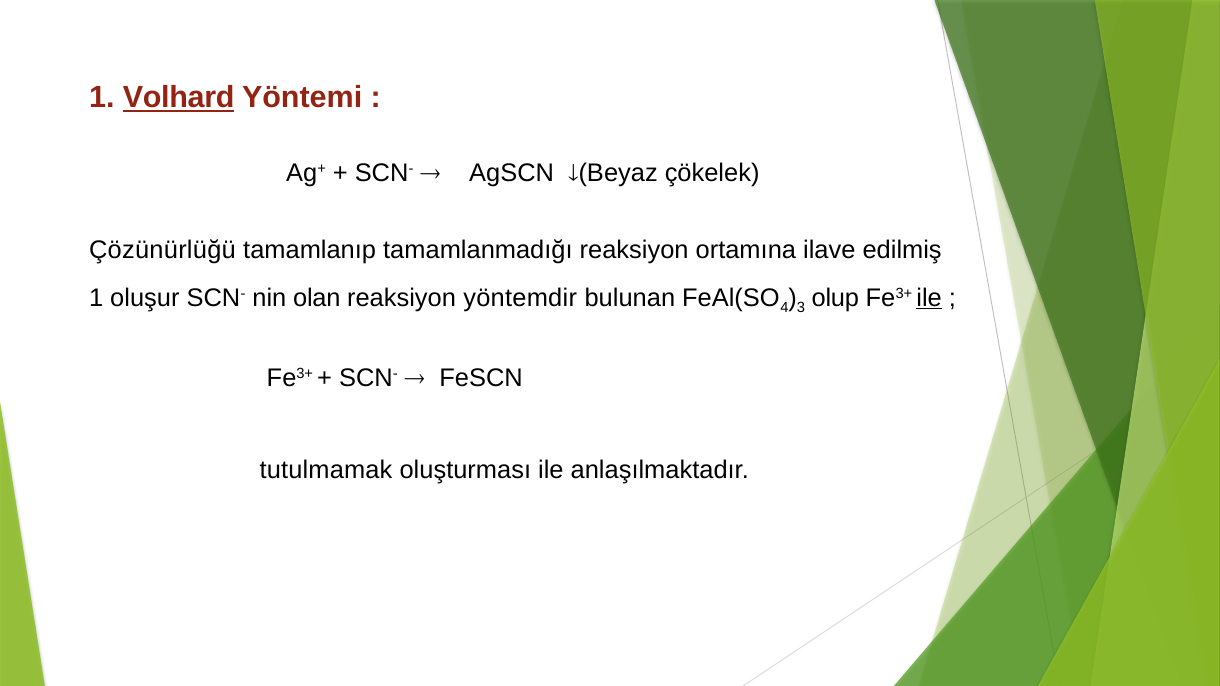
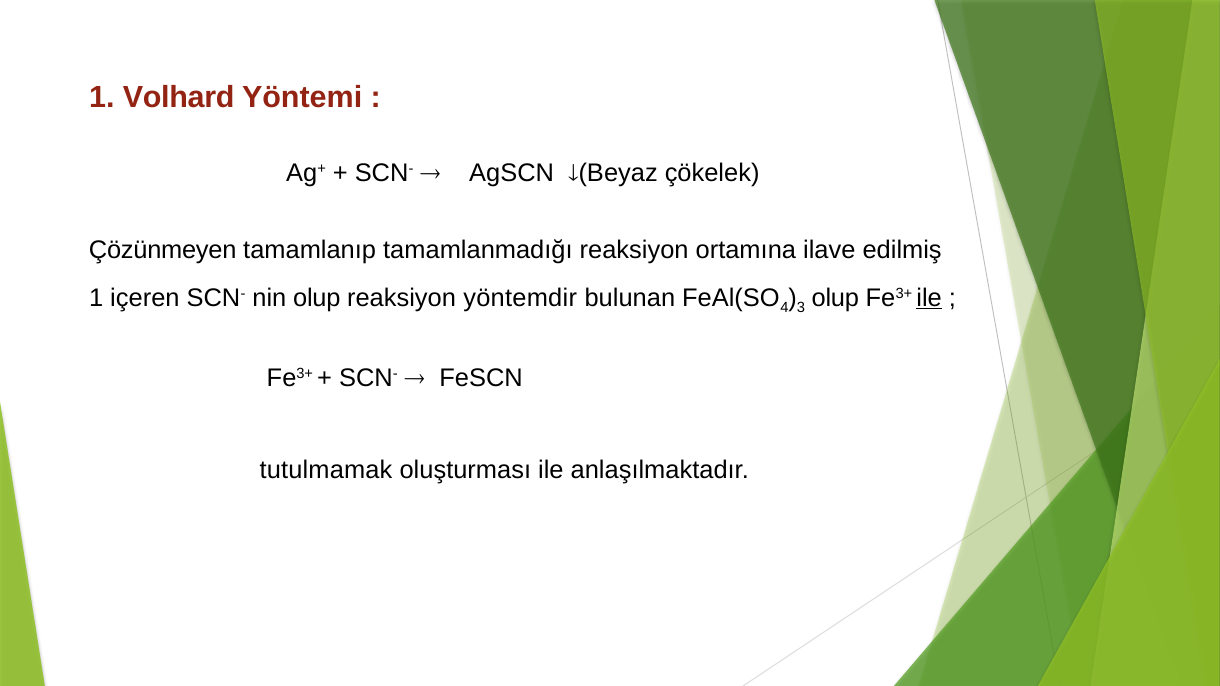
Volhard underline: present -> none
Çözünürlüğü: Çözünürlüğü -> Çözünmeyen
oluşur: oluşur -> içeren
nin olan: olan -> olup
